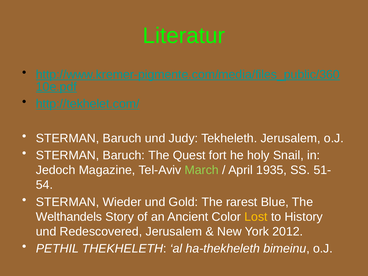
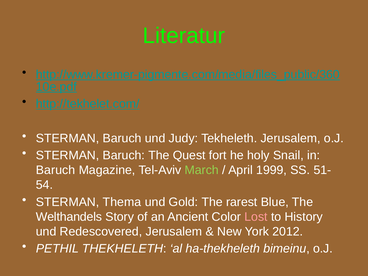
Jedoch at (56, 170): Jedoch -> Baruch
1935: 1935 -> 1999
Wieder: Wieder -> Thema
Lost colour: yellow -> pink
